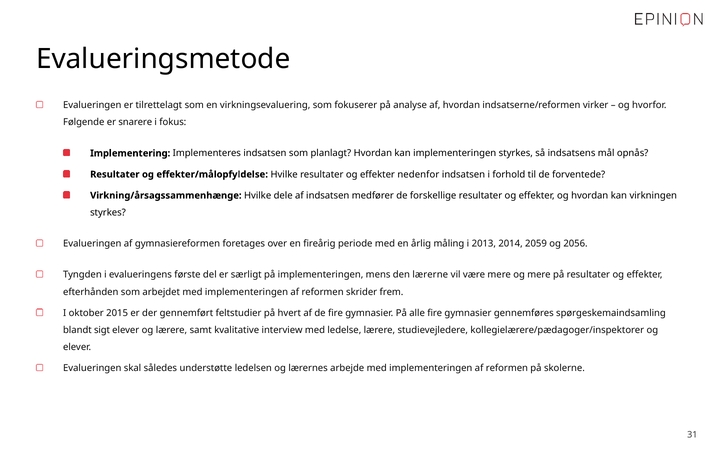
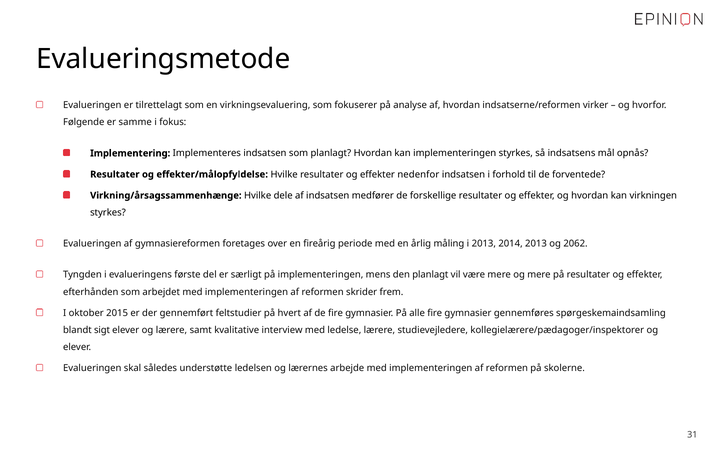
snarere: snarere -> samme
2014 2059: 2059 -> 2013
2056: 2056 -> 2062
den lærerne: lærerne -> planlagt
